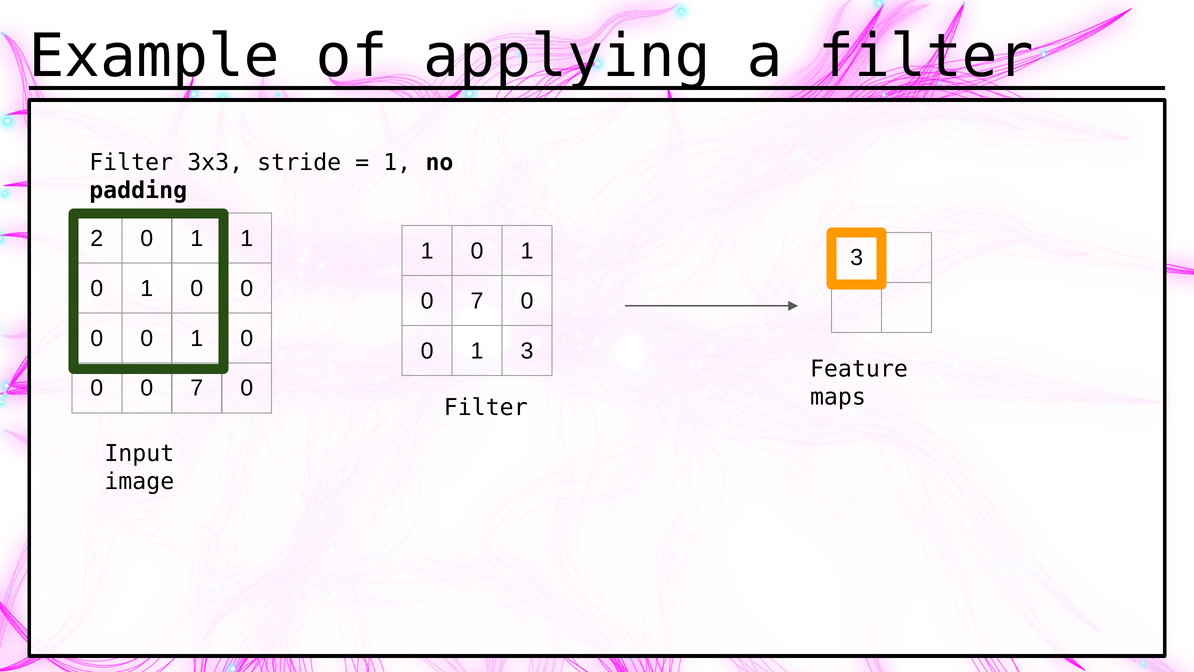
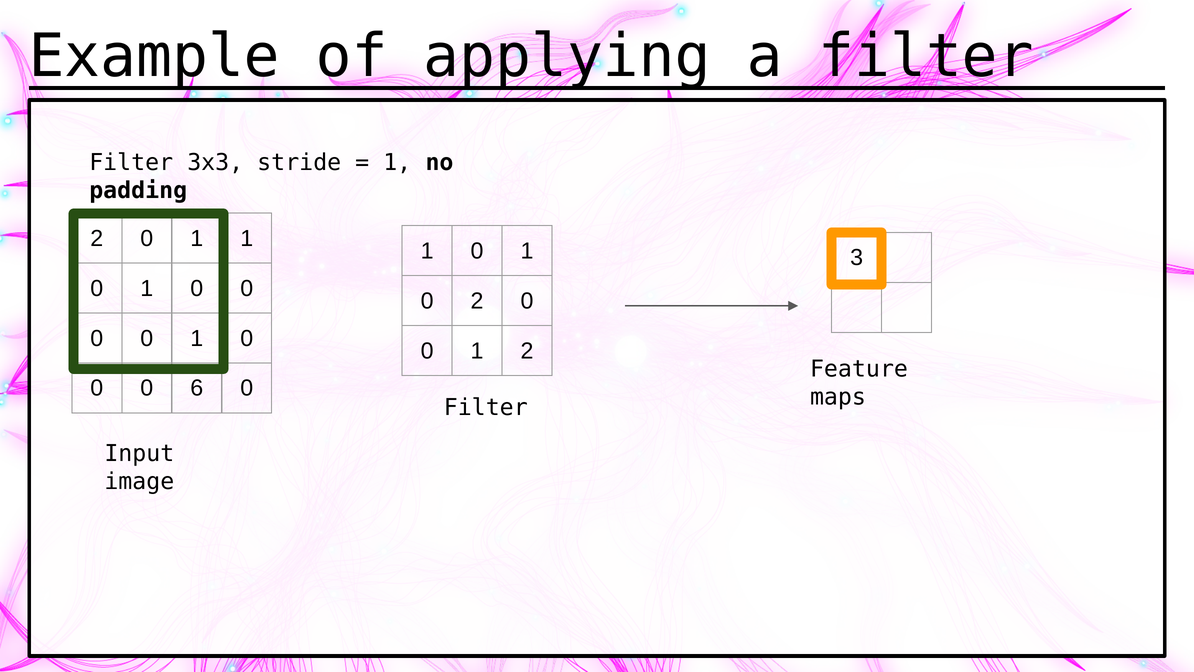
7 at (477, 301): 7 -> 2
1 3: 3 -> 2
0 0 7: 7 -> 6
